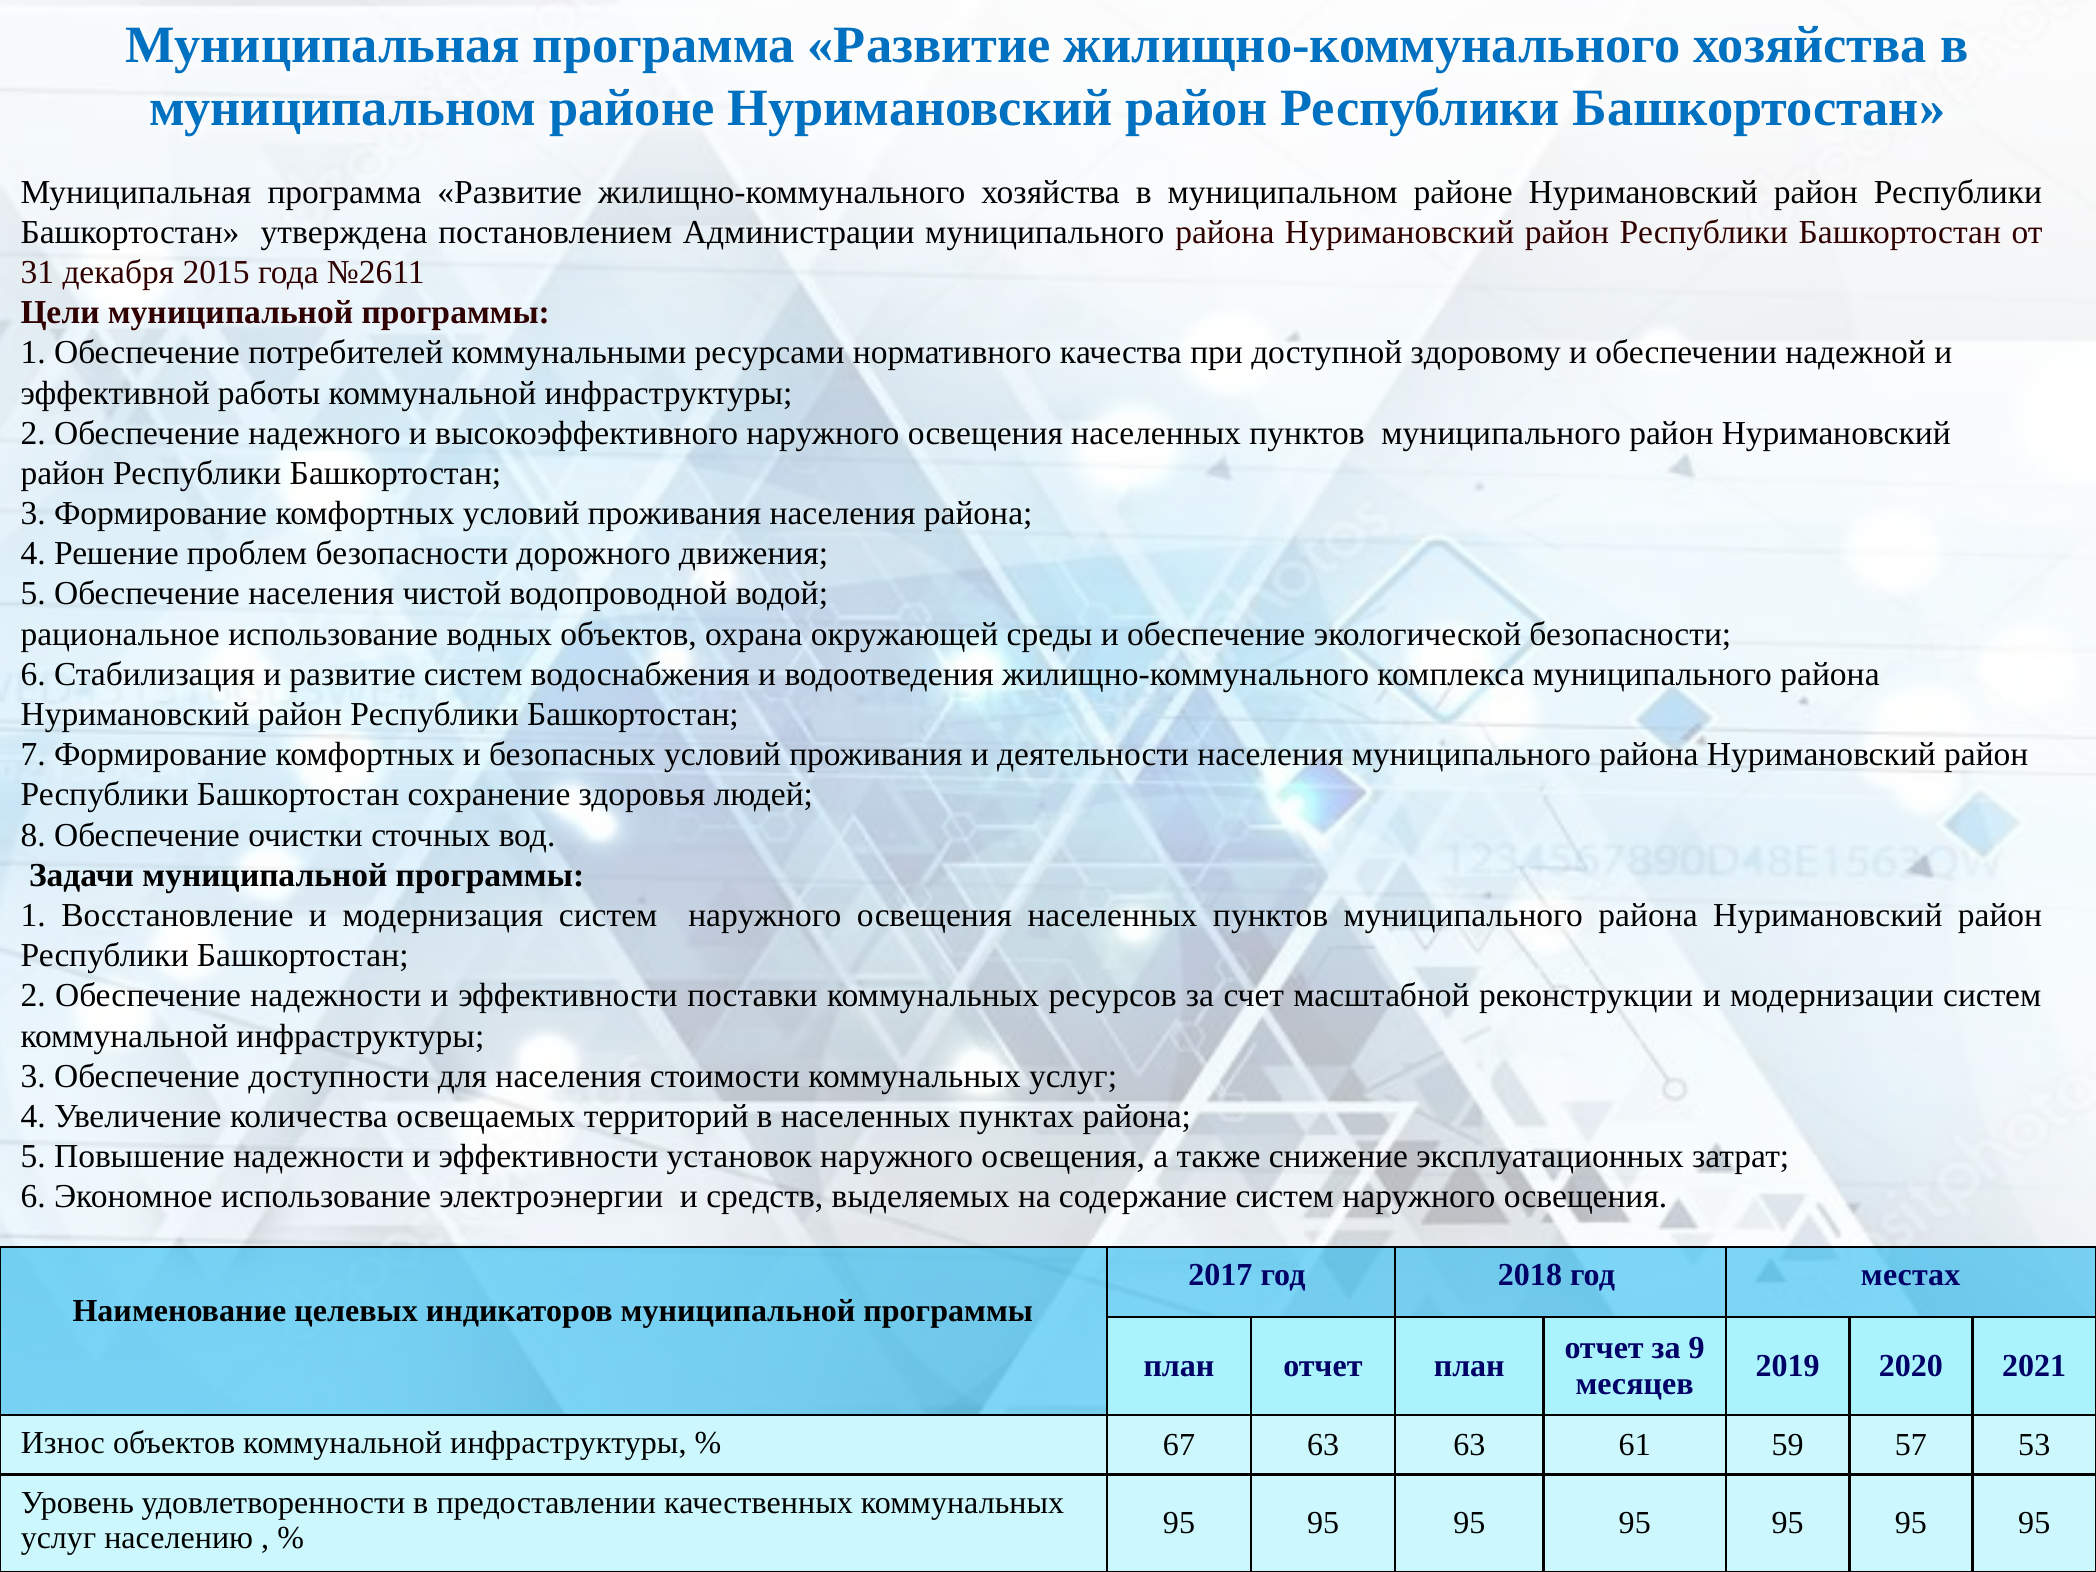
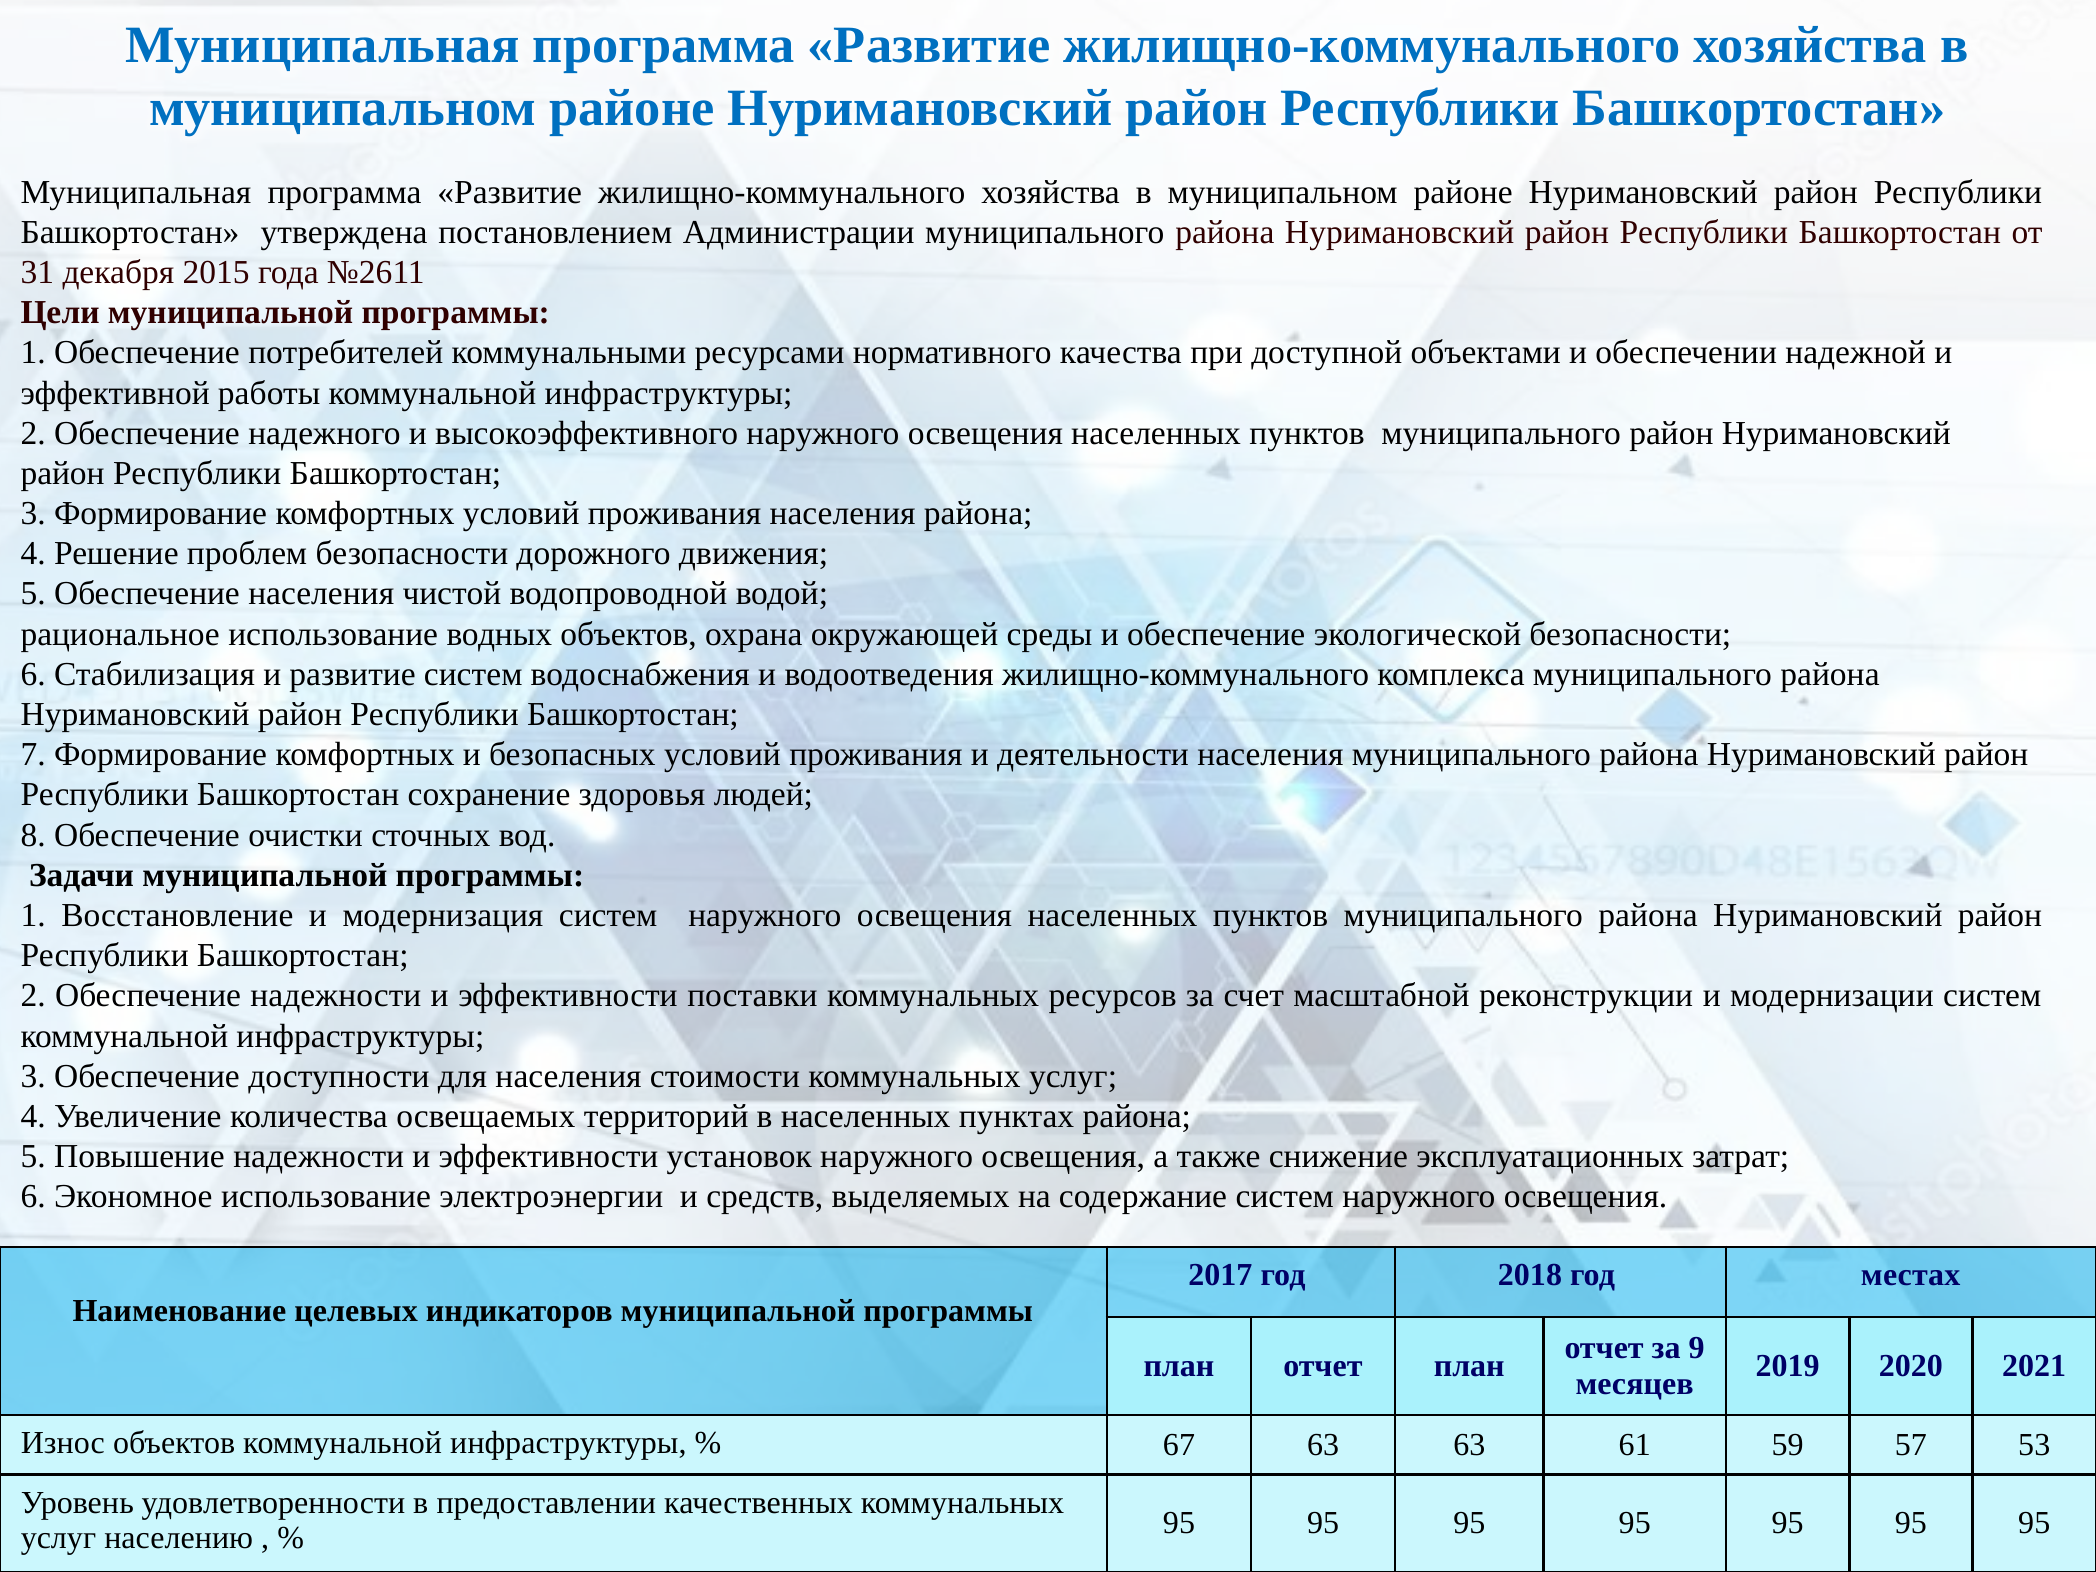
здоровому: здоровому -> объектами
